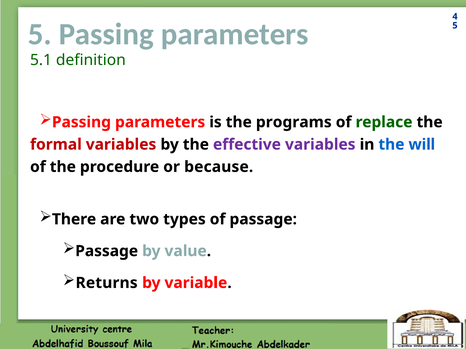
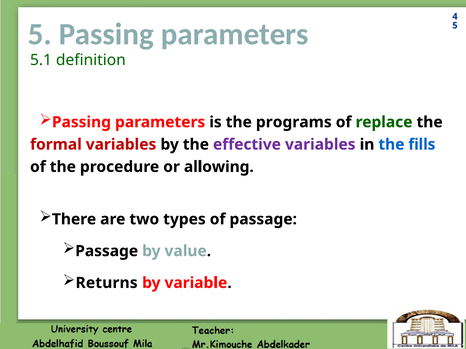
will: will -> fills
because: because -> allowing
